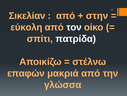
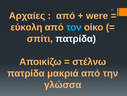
Σικελίαν: Σικελίαν -> Αρχαίες
στην: στην -> were
τον colour: white -> light blue
επαφών at (26, 73): επαφών -> πατρίδα
